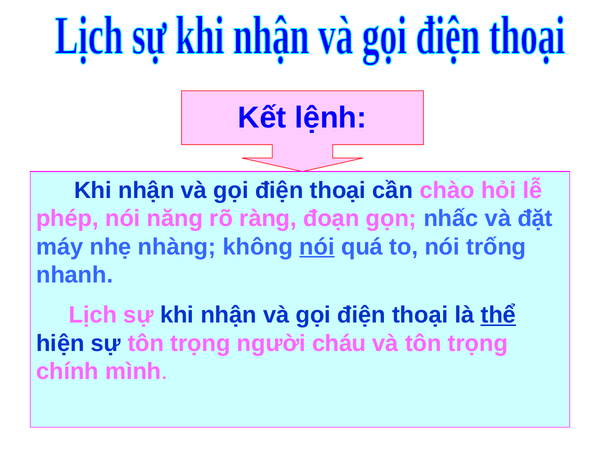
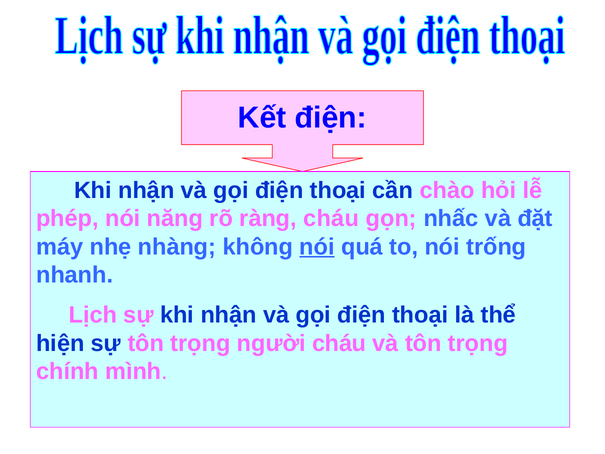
Kết lệnh: lệnh -> điện
ràng đoạn: đoạn -> cháu
thể underline: present -> none
